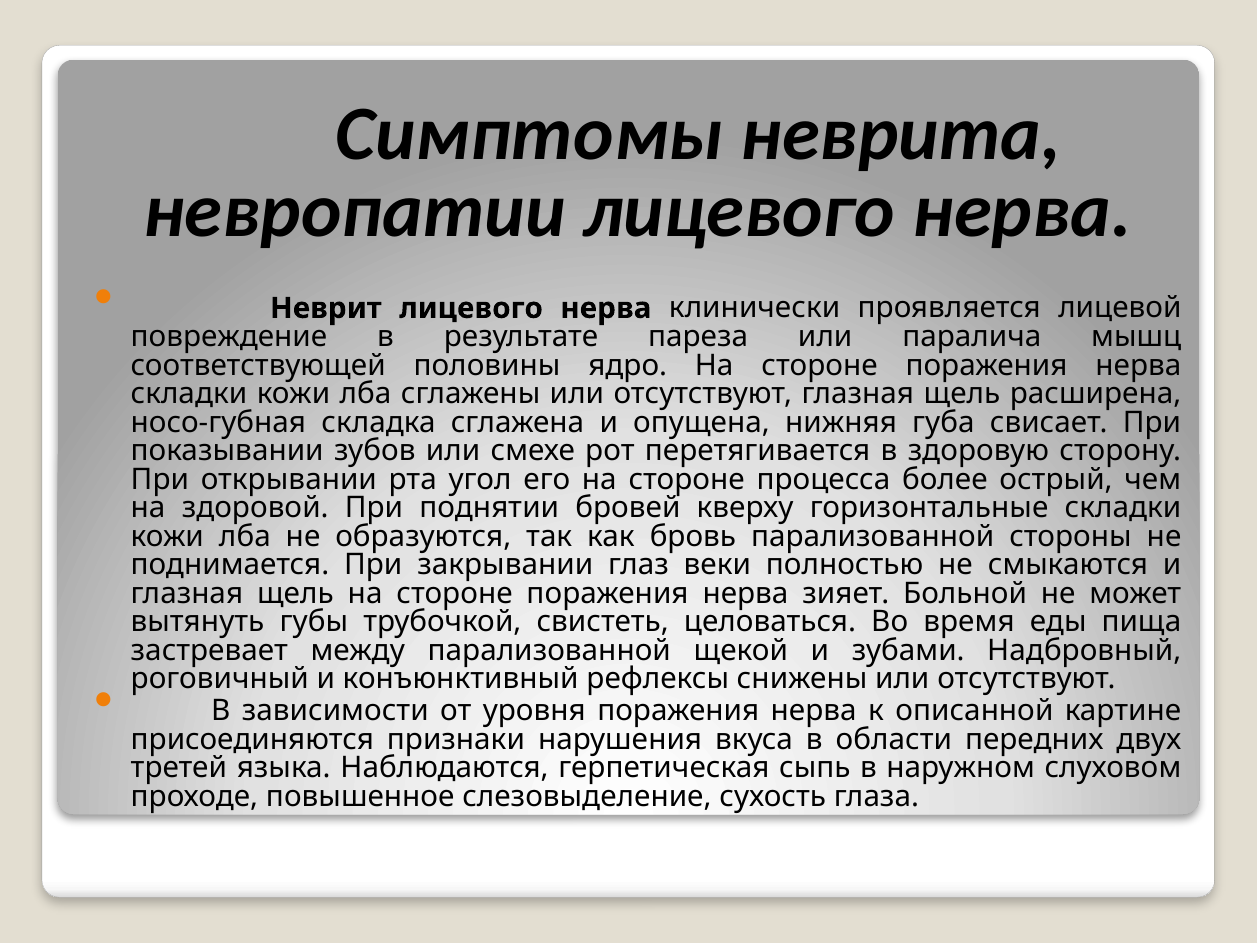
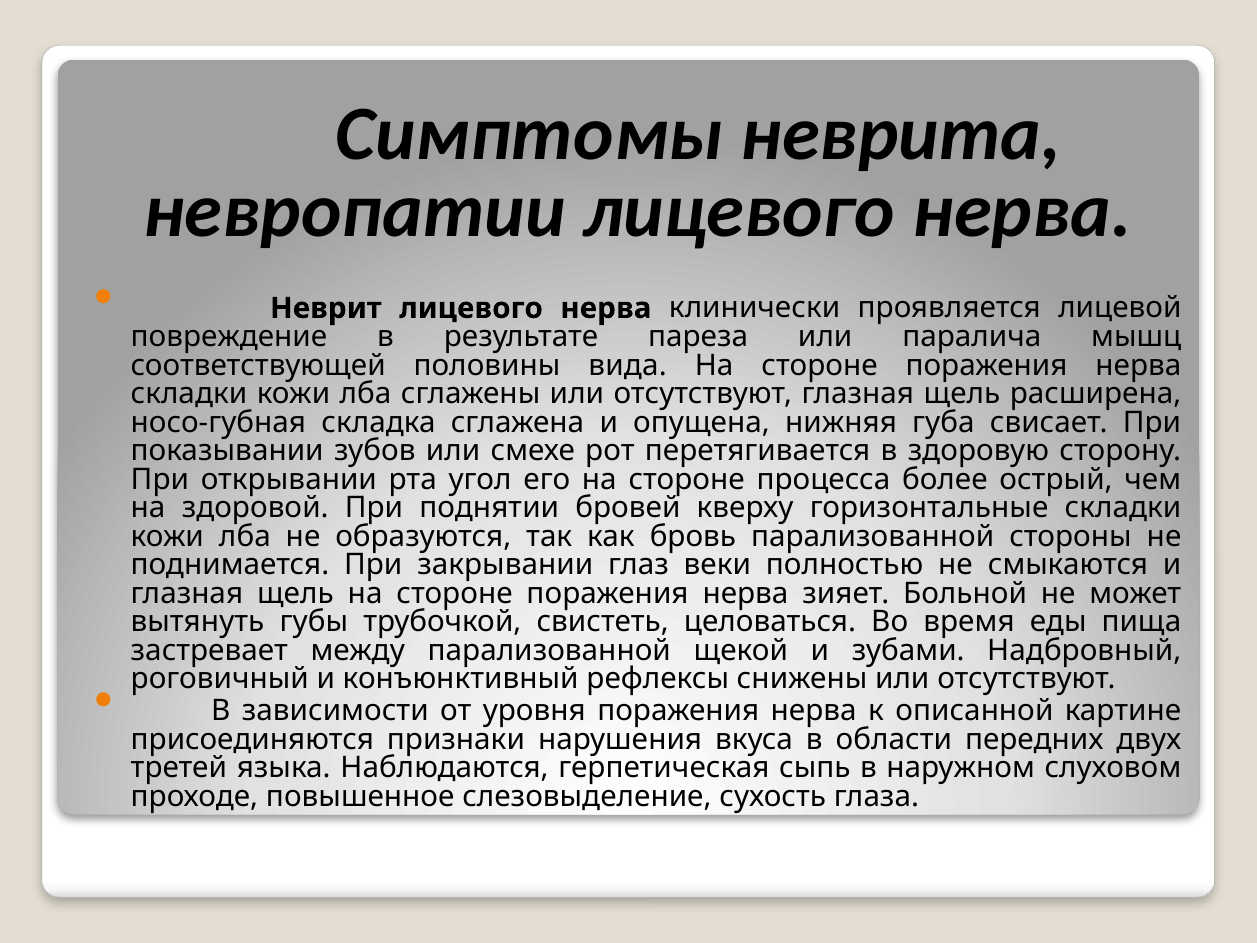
ядро: ядро -> вида
